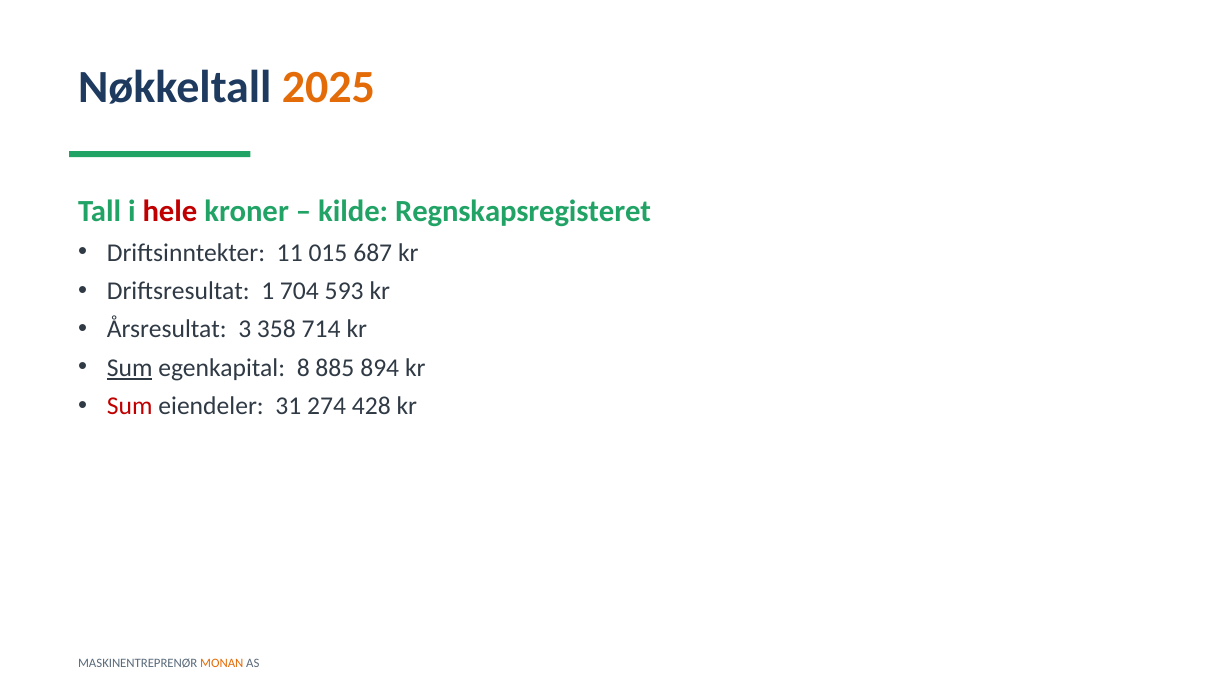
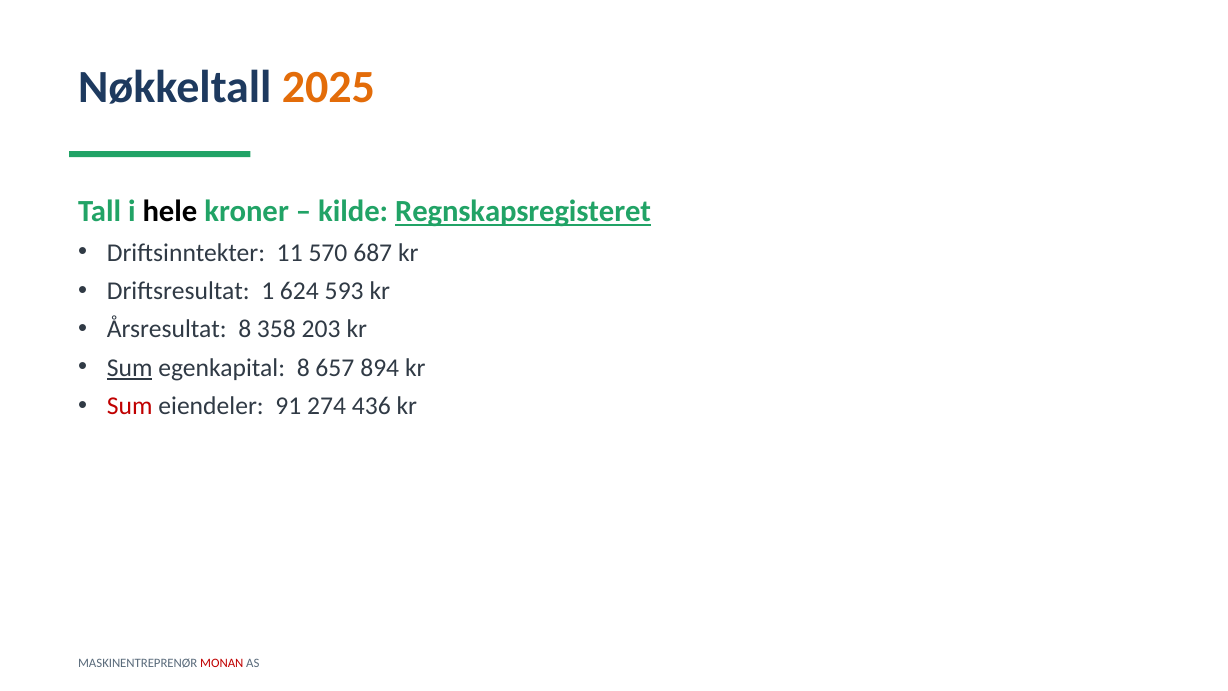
hele colour: red -> black
Regnskapsregisteret underline: none -> present
015: 015 -> 570
704: 704 -> 624
Årsresultat 3: 3 -> 8
714: 714 -> 203
885: 885 -> 657
31: 31 -> 91
428: 428 -> 436
MONAN colour: orange -> red
